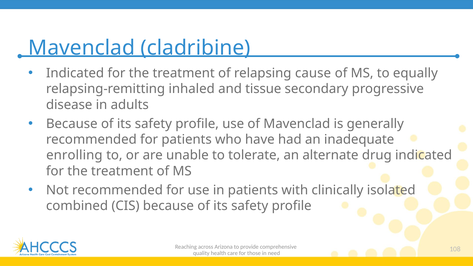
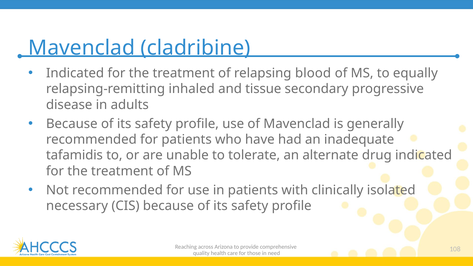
cause: cause -> blood
enrolling: enrolling -> tafamidis
combined: combined -> necessary
